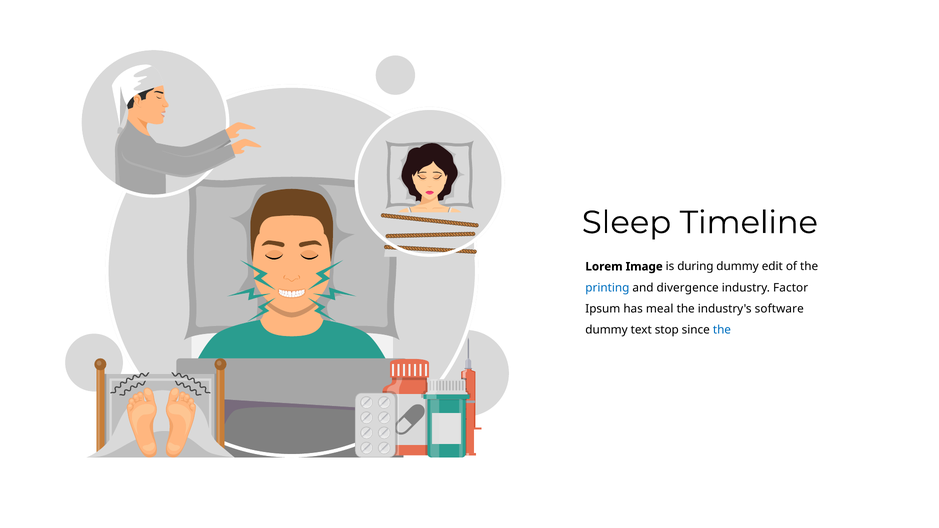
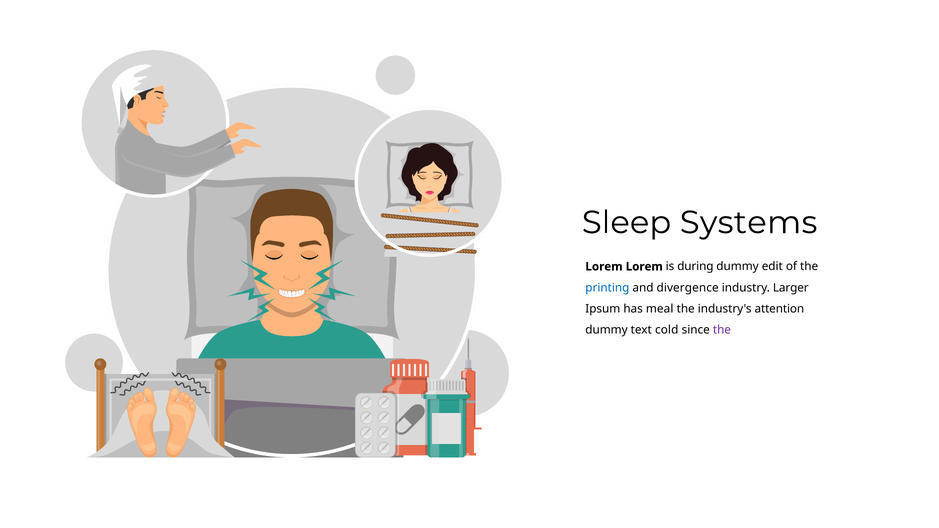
Timeline: Timeline -> Systems
Lorem Image: Image -> Lorem
Factor: Factor -> Larger
software: software -> attention
stop: stop -> cold
the at (722, 330) colour: blue -> purple
